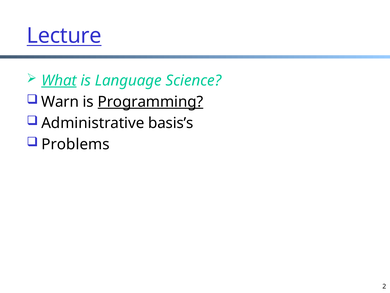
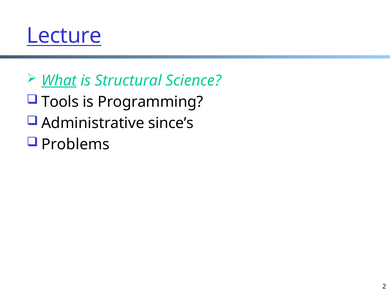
Language: Language -> Structural
Warn: Warn -> Tools
Programming underline: present -> none
basis’s: basis’s -> since’s
